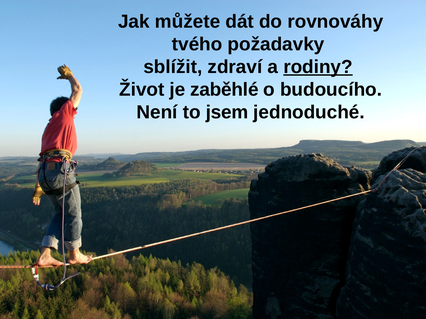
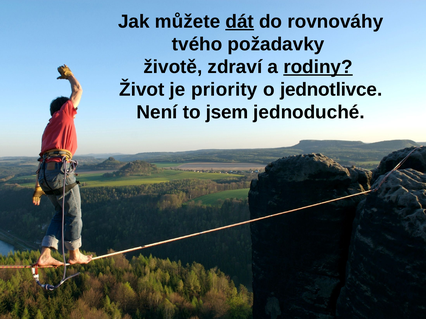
dát underline: none -> present
sblížit: sblížit -> životě
zaběhlé: zaběhlé -> priority
budoucího: budoucího -> jednotlivce
